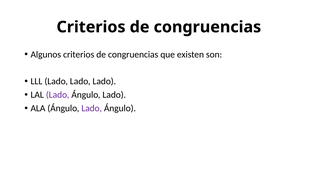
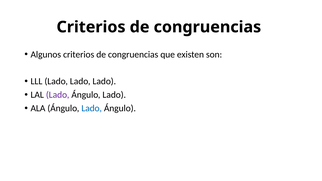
Lado at (92, 108) colour: purple -> blue
